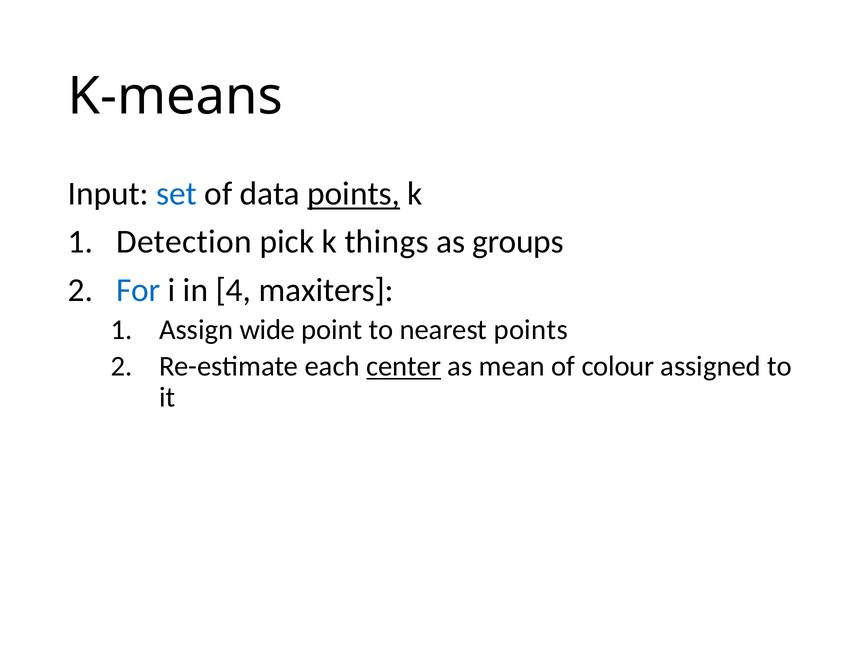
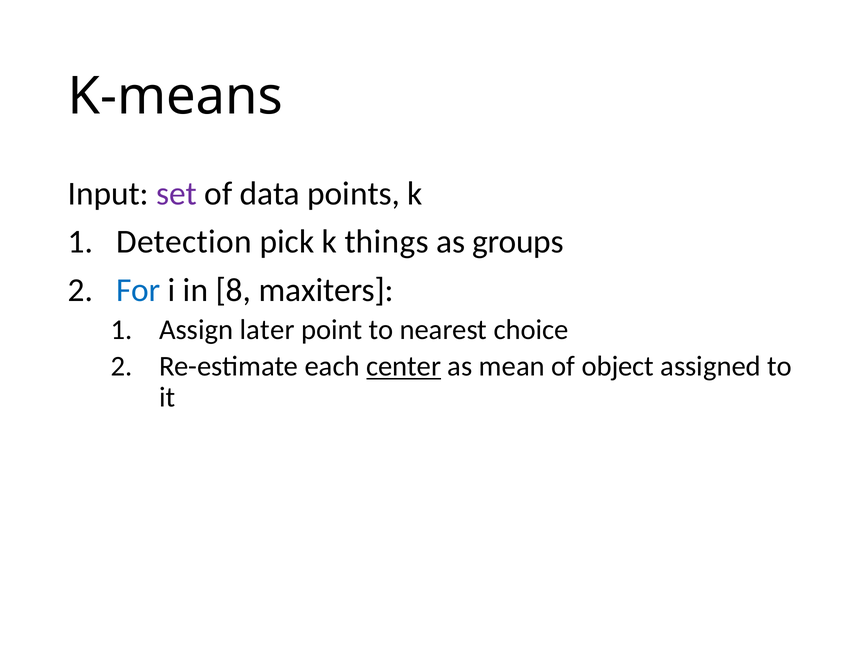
set colour: blue -> purple
points at (354, 194) underline: present -> none
4: 4 -> 8
wide: wide -> later
nearest points: points -> choice
colour: colour -> object
